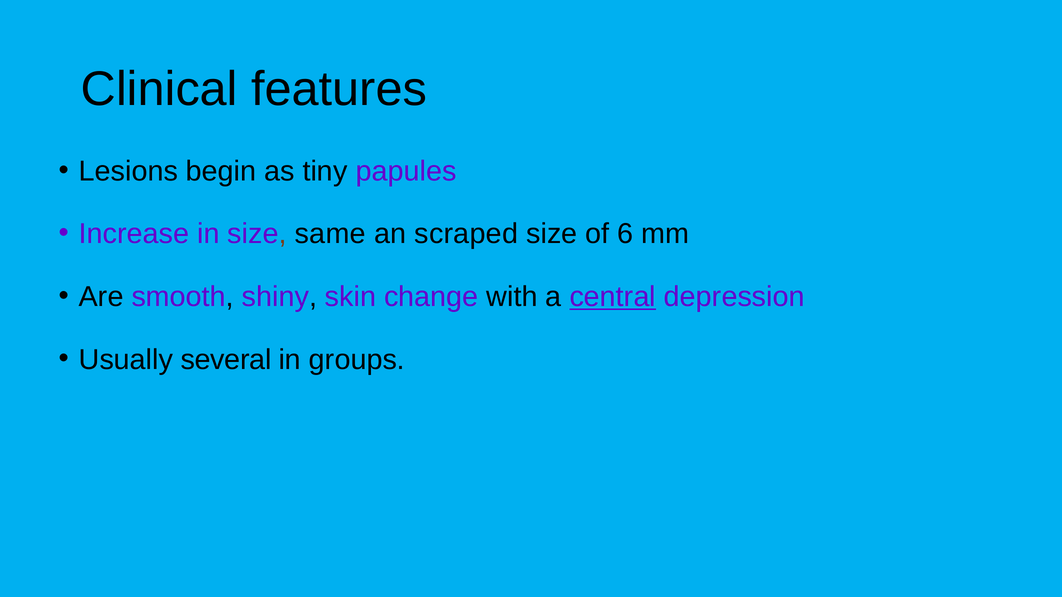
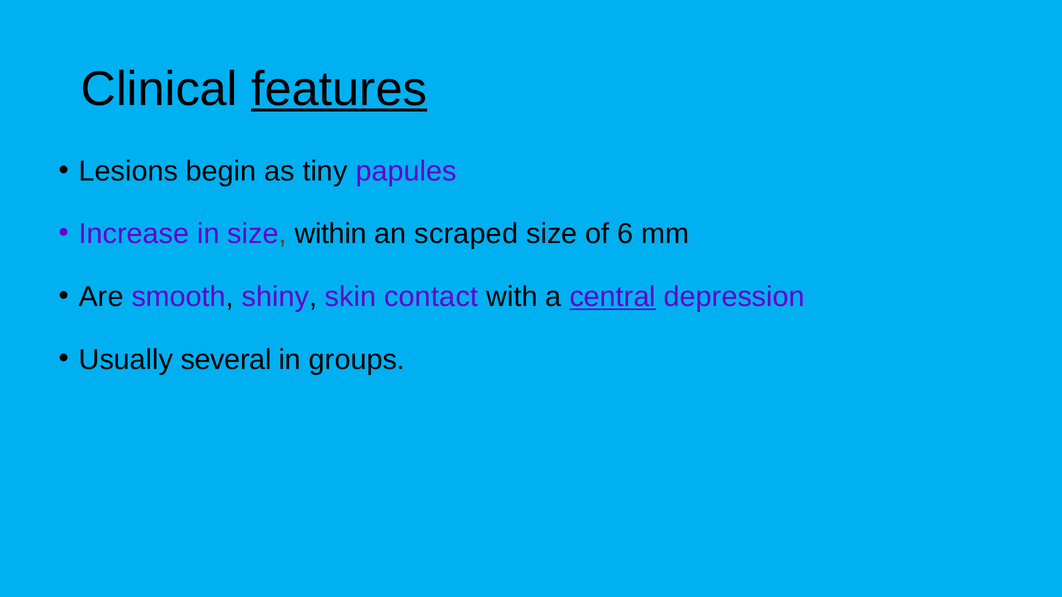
features underline: none -> present
same: same -> within
change: change -> contact
